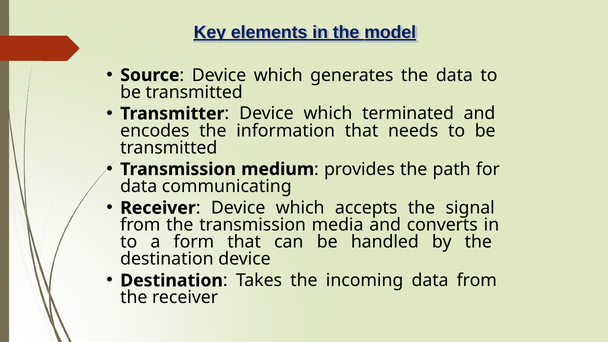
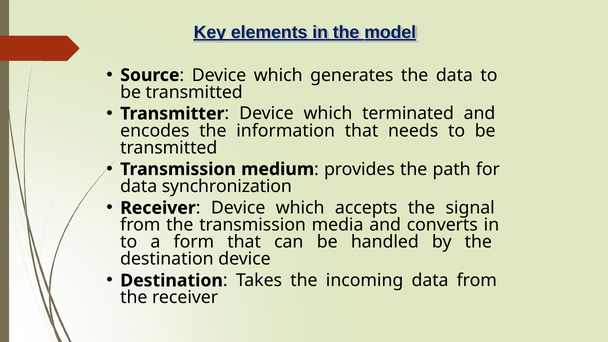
communicating: communicating -> synchronization
